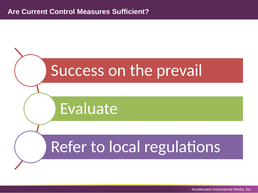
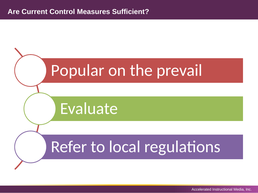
Success: Success -> Popular
